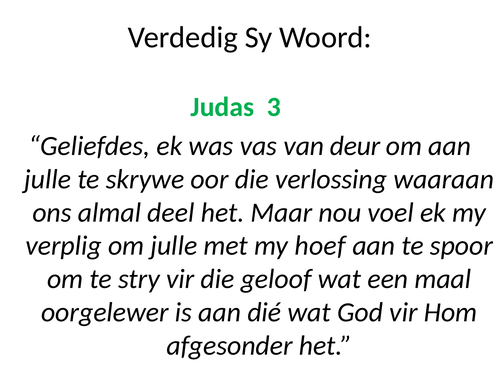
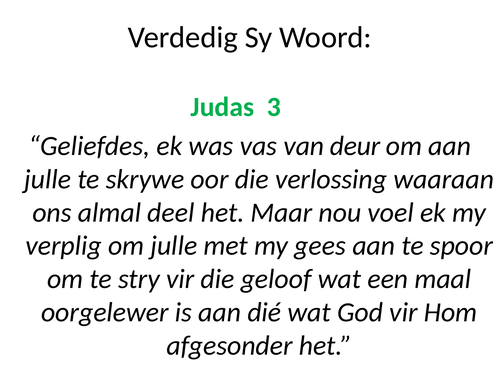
hoef: hoef -> gees
